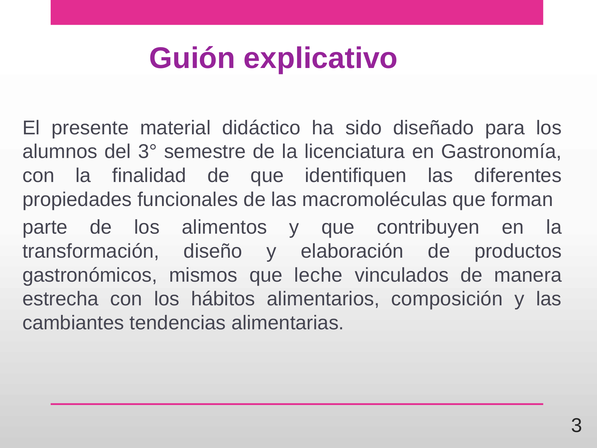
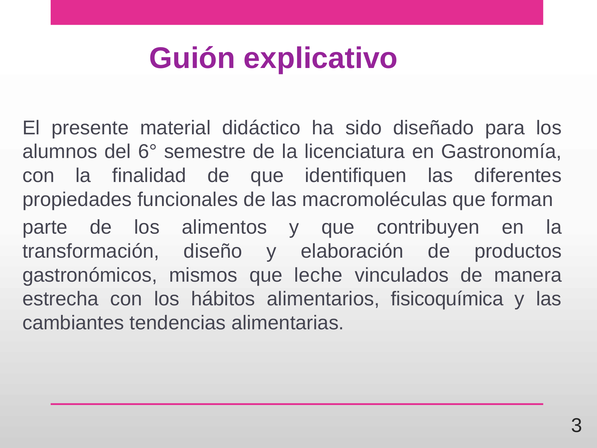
3°: 3° -> 6°
composición: composición -> fisicoquímica
